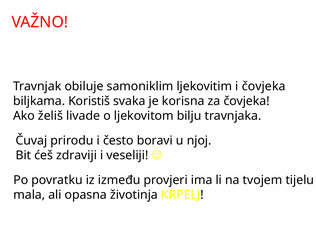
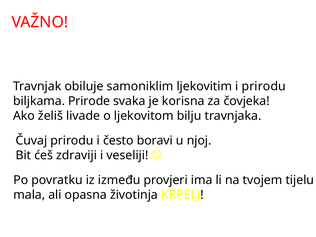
i čovjeka: čovjeka -> prirodu
Koristiš: Koristiš -> Prirode
